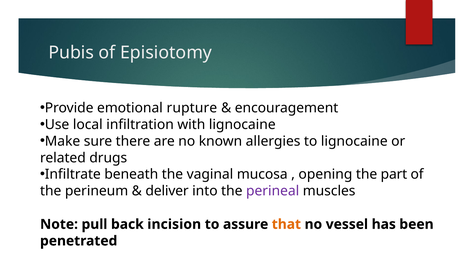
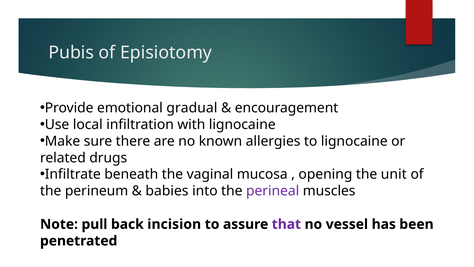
rupture: rupture -> gradual
part: part -> unit
deliver: deliver -> babies
that colour: orange -> purple
